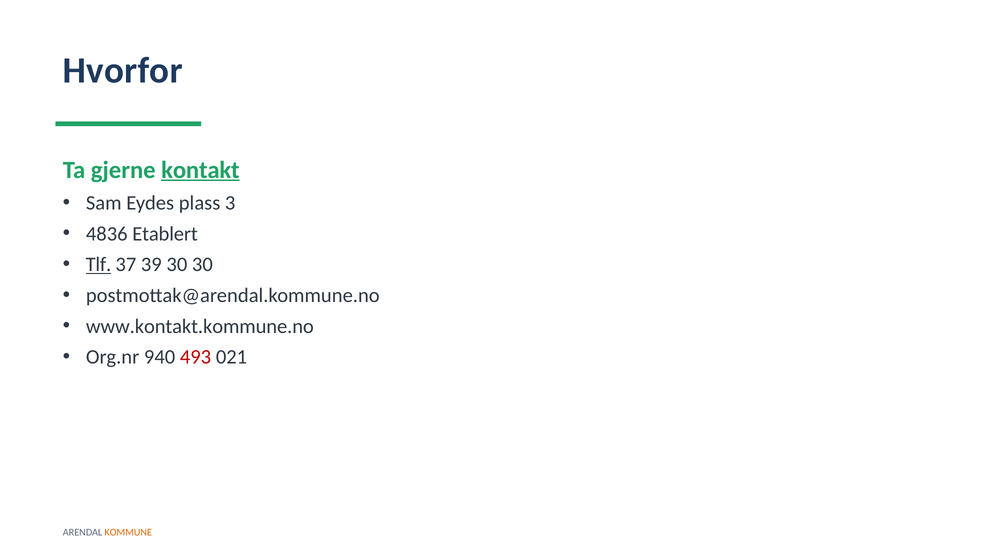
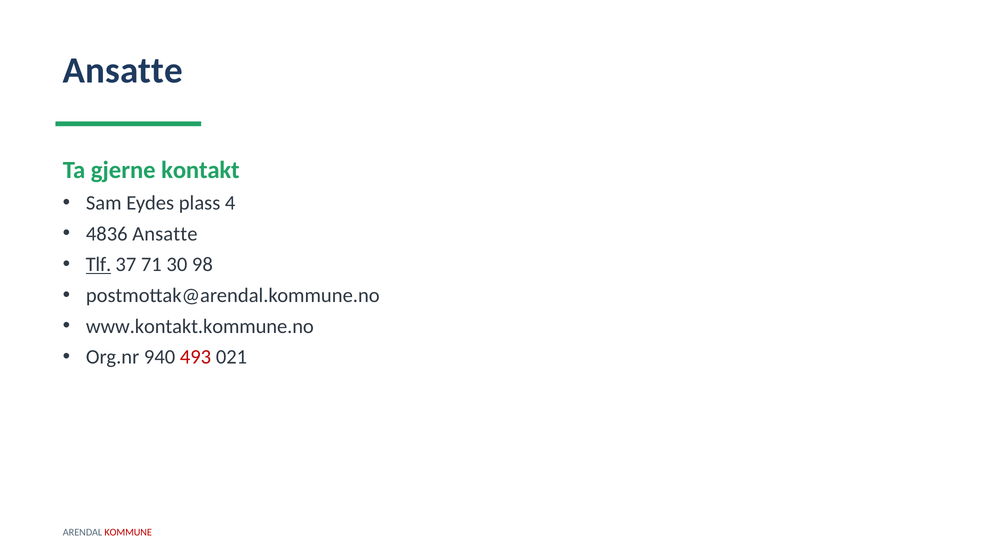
Hvorfor at (123, 70): Hvorfor -> Ansatte
kontakt underline: present -> none
3: 3 -> 4
4836 Etablert: Etablert -> Ansatte
39: 39 -> 71
30 30: 30 -> 98
KOMMUNE colour: orange -> red
